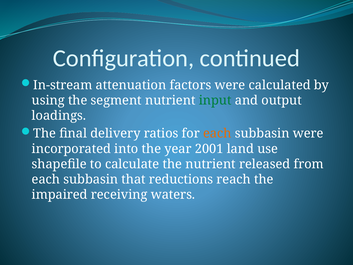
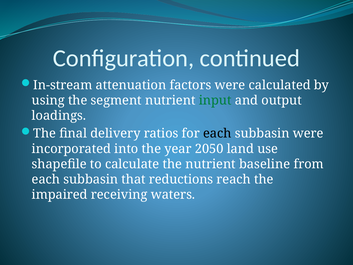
each at (217, 133) colour: orange -> black
2001: 2001 -> 2050
released: released -> baseline
